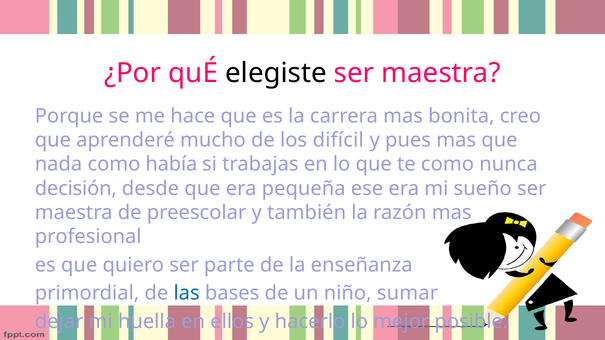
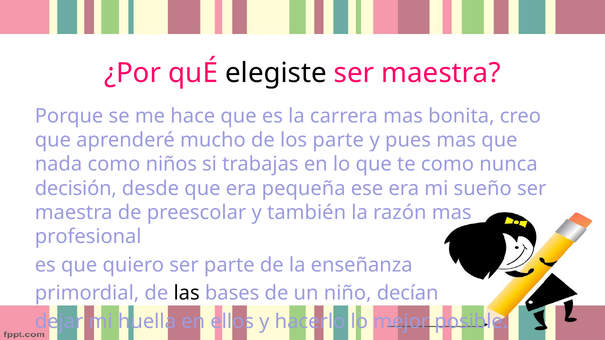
los difícil: difícil -> parte
había: había -> niños
las colour: blue -> black
sumar: sumar -> decían
